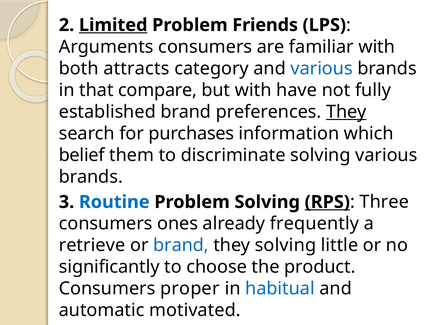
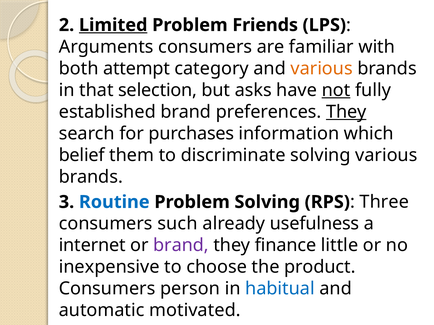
attracts: attracts -> attempt
various at (322, 68) colour: blue -> orange
compare: compare -> selection
but with: with -> asks
not underline: none -> present
RPS underline: present -> none
ones: ones -> such
frequently: frequently -> usefulness
retrieve: retrieve -> internet
brand at (181, 246) colour: blue -> purple
they solving: solving -> finance
significantly: significantly -> inexpensive
proper: proper -> person
